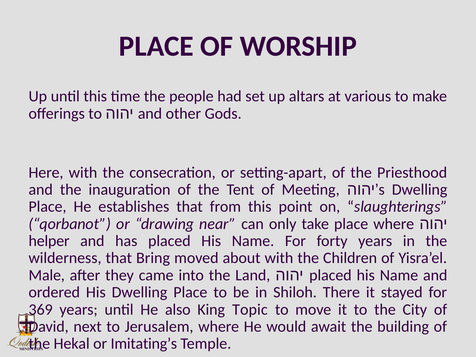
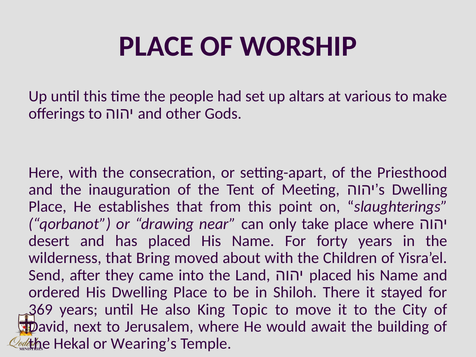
helper: helper -> desert
Male: Male -> Send
Imitating’s: Imitating’s -> Wearing’s
